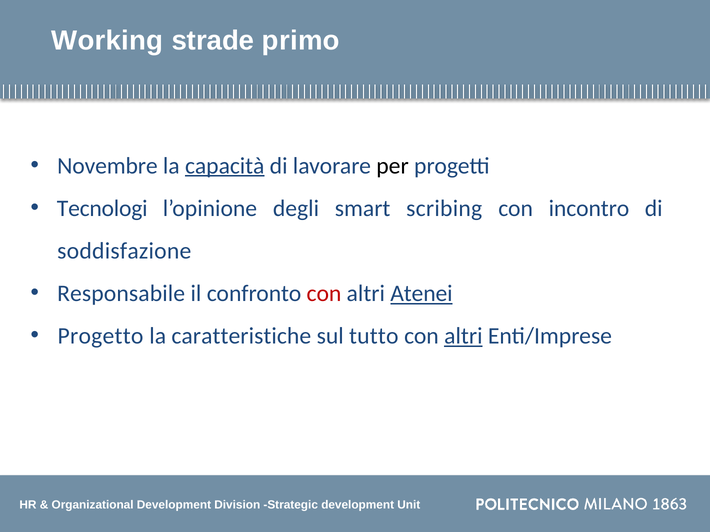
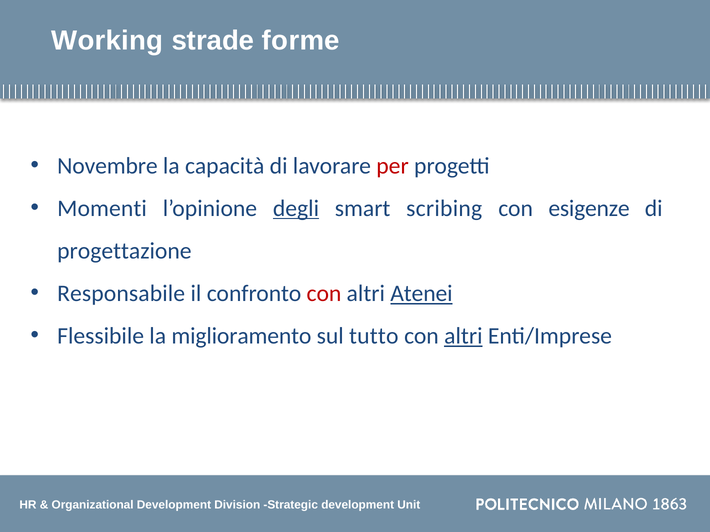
primo: primo -> forme
capacità underline: present -> none
per colour: black -> red
Tecnologi: Tecnologi -> Momenti
degli underline: none -> present
incontro: incontro -> esigenze
soddisfazione: soddisfazione -> progettazione
Progetto: Progetto -> Flessibile
caratteristiche: caratteristiche -> miglioramento
